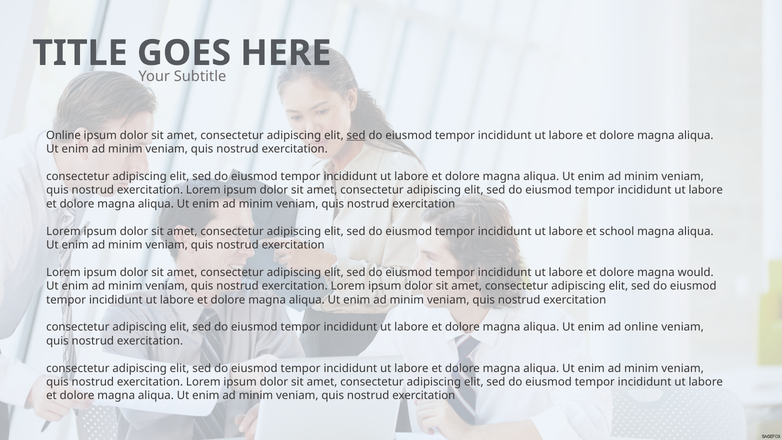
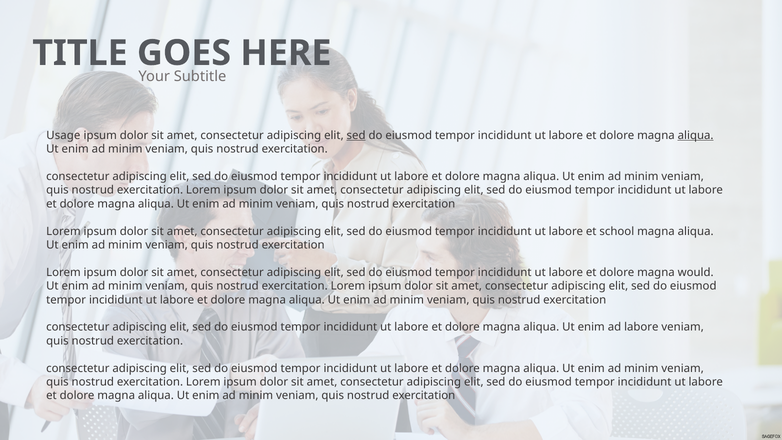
Online at (63, 135): Online -> Usage
aliqua at (696, 135) underline: none -> present
ad online: online -> labore
